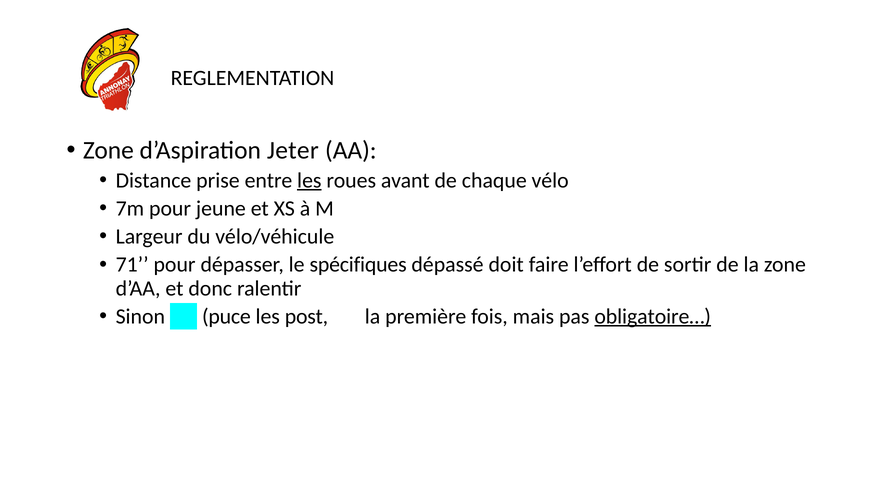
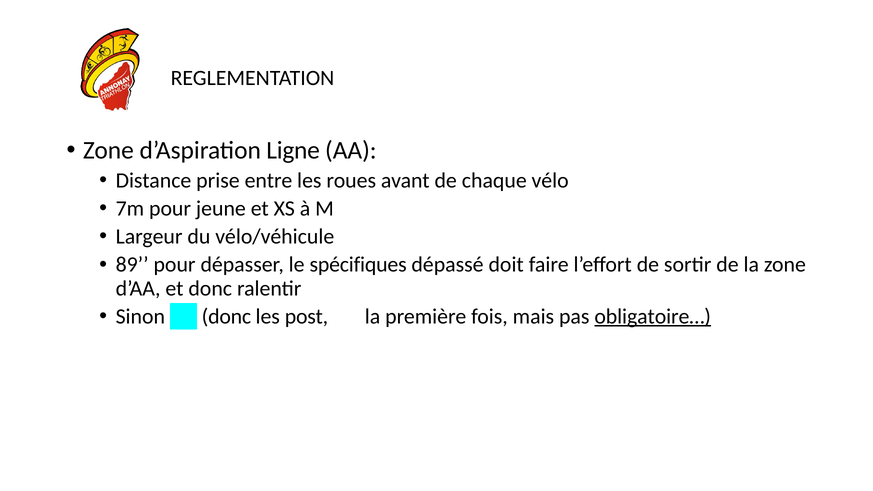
Jeter: Jeter -> Ligne
les at (309, 181) underline: present -> none
71: 71 -> 89
puce at (226, 316): puce -> donc
